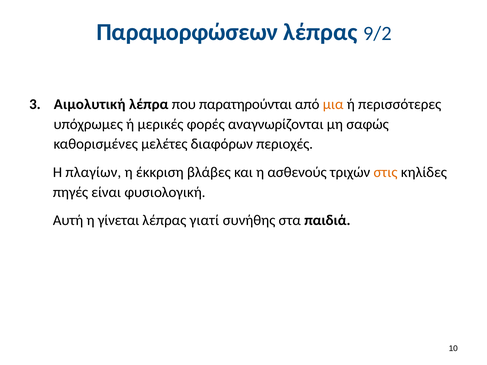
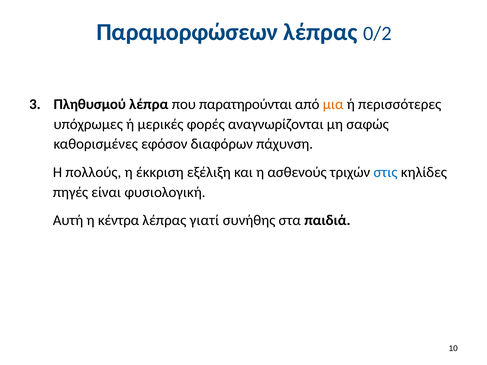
9/2: 9/2 -> 0/2
Αιμολυτική: Αιμολυτική -> Πληθυσμού
μελέτες: μελέτες -> εφόσον
περιοχές: περιοχές -> πάχυνση
πλαγίων: πλαγίων -> πολλούς
βλάβες: βλάβες -> εξέλιξη
στις colour: orange -> blue
γίνεται: γίνεται -> κέντρα
